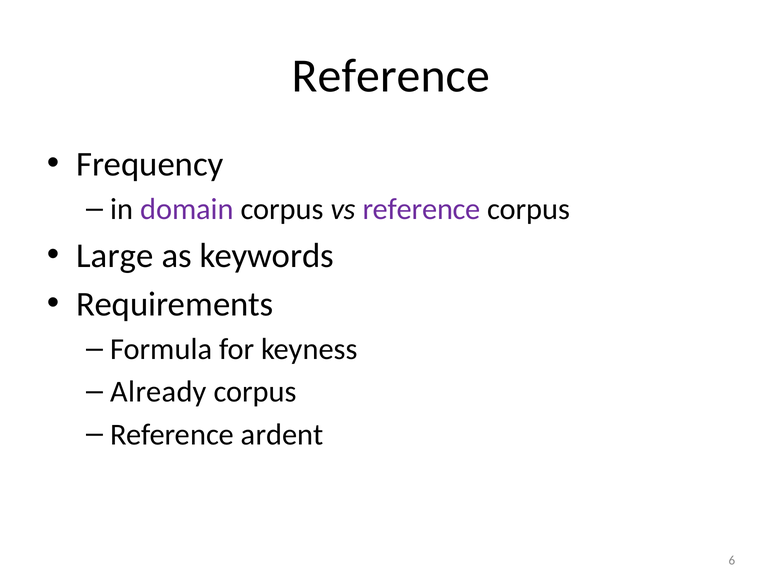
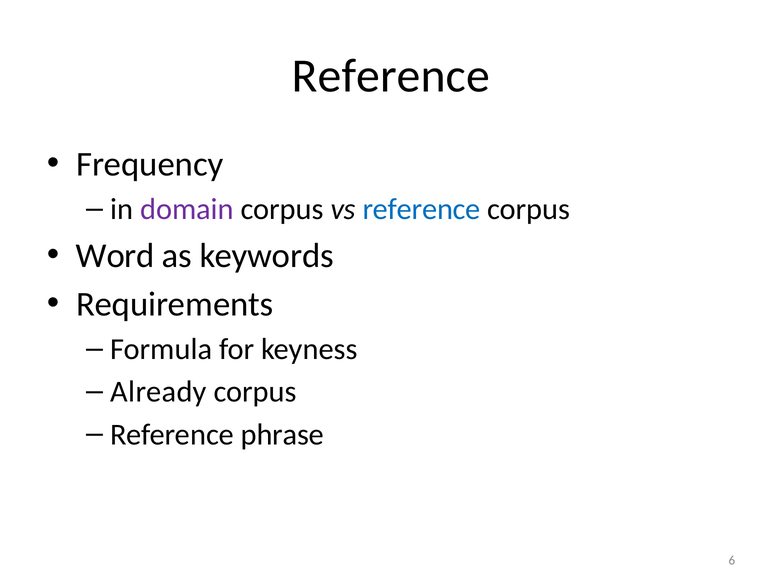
reference at (422, 209) colour: purple -> blue
Large: Large -> Word
ardent: ardent -> phrase
